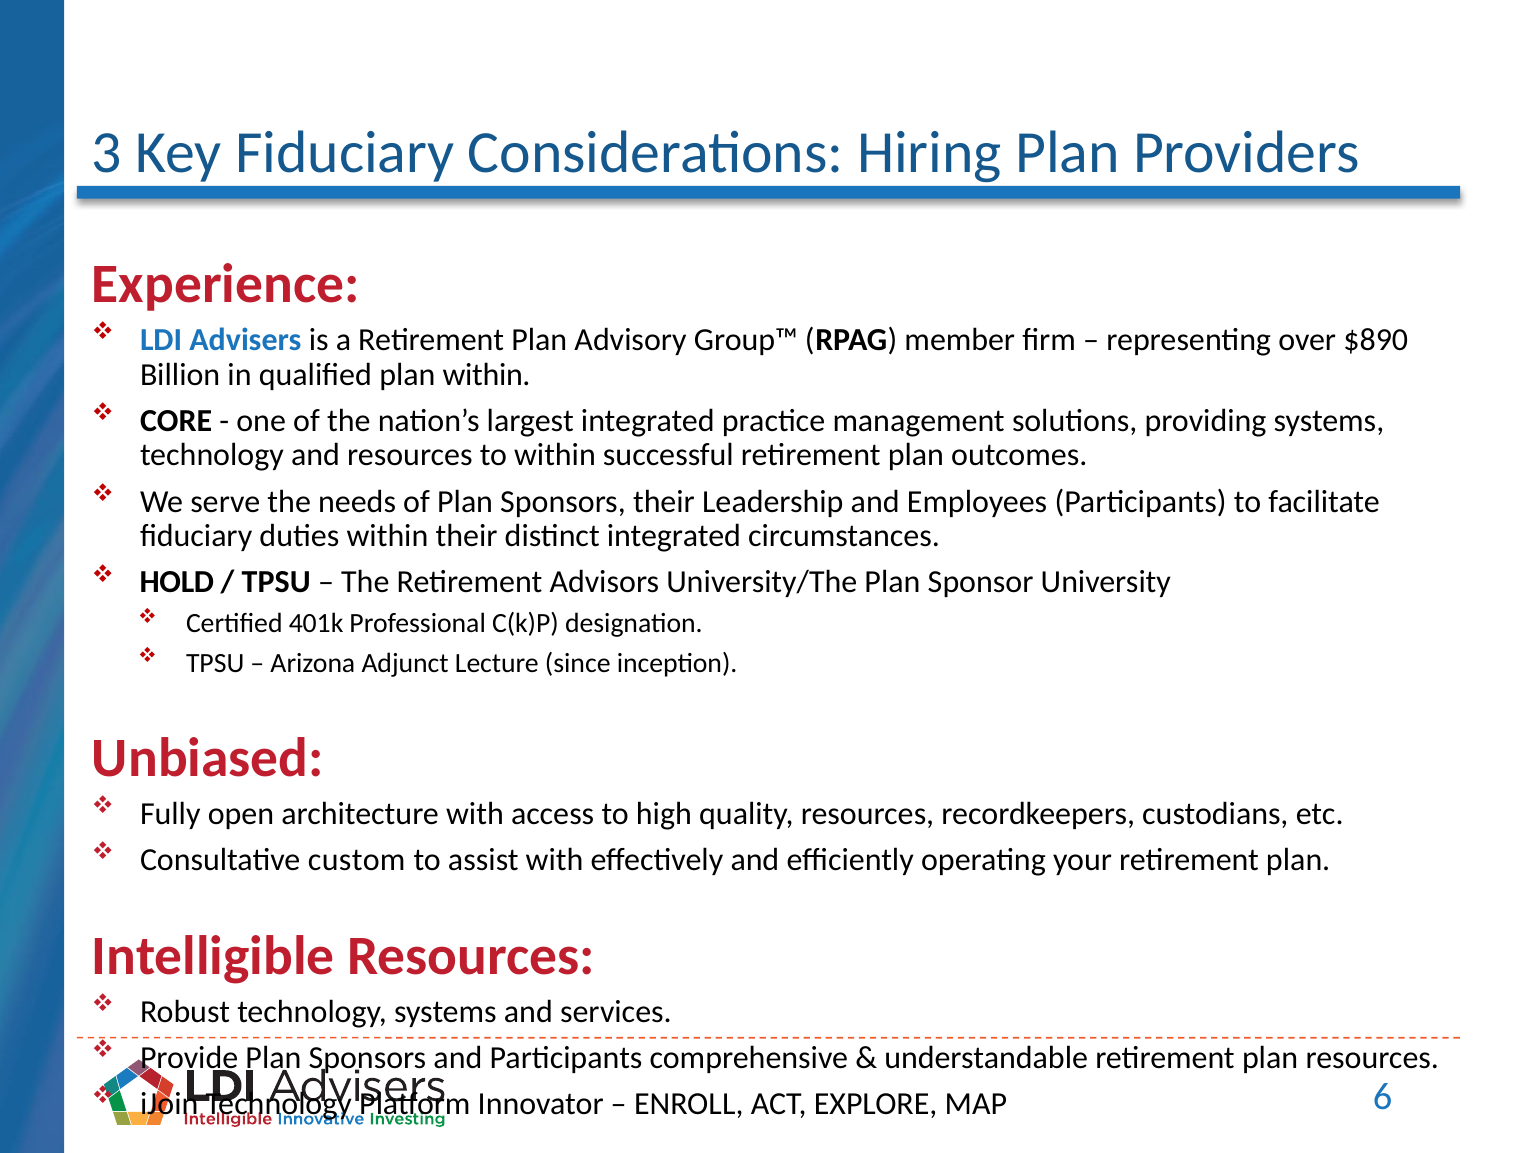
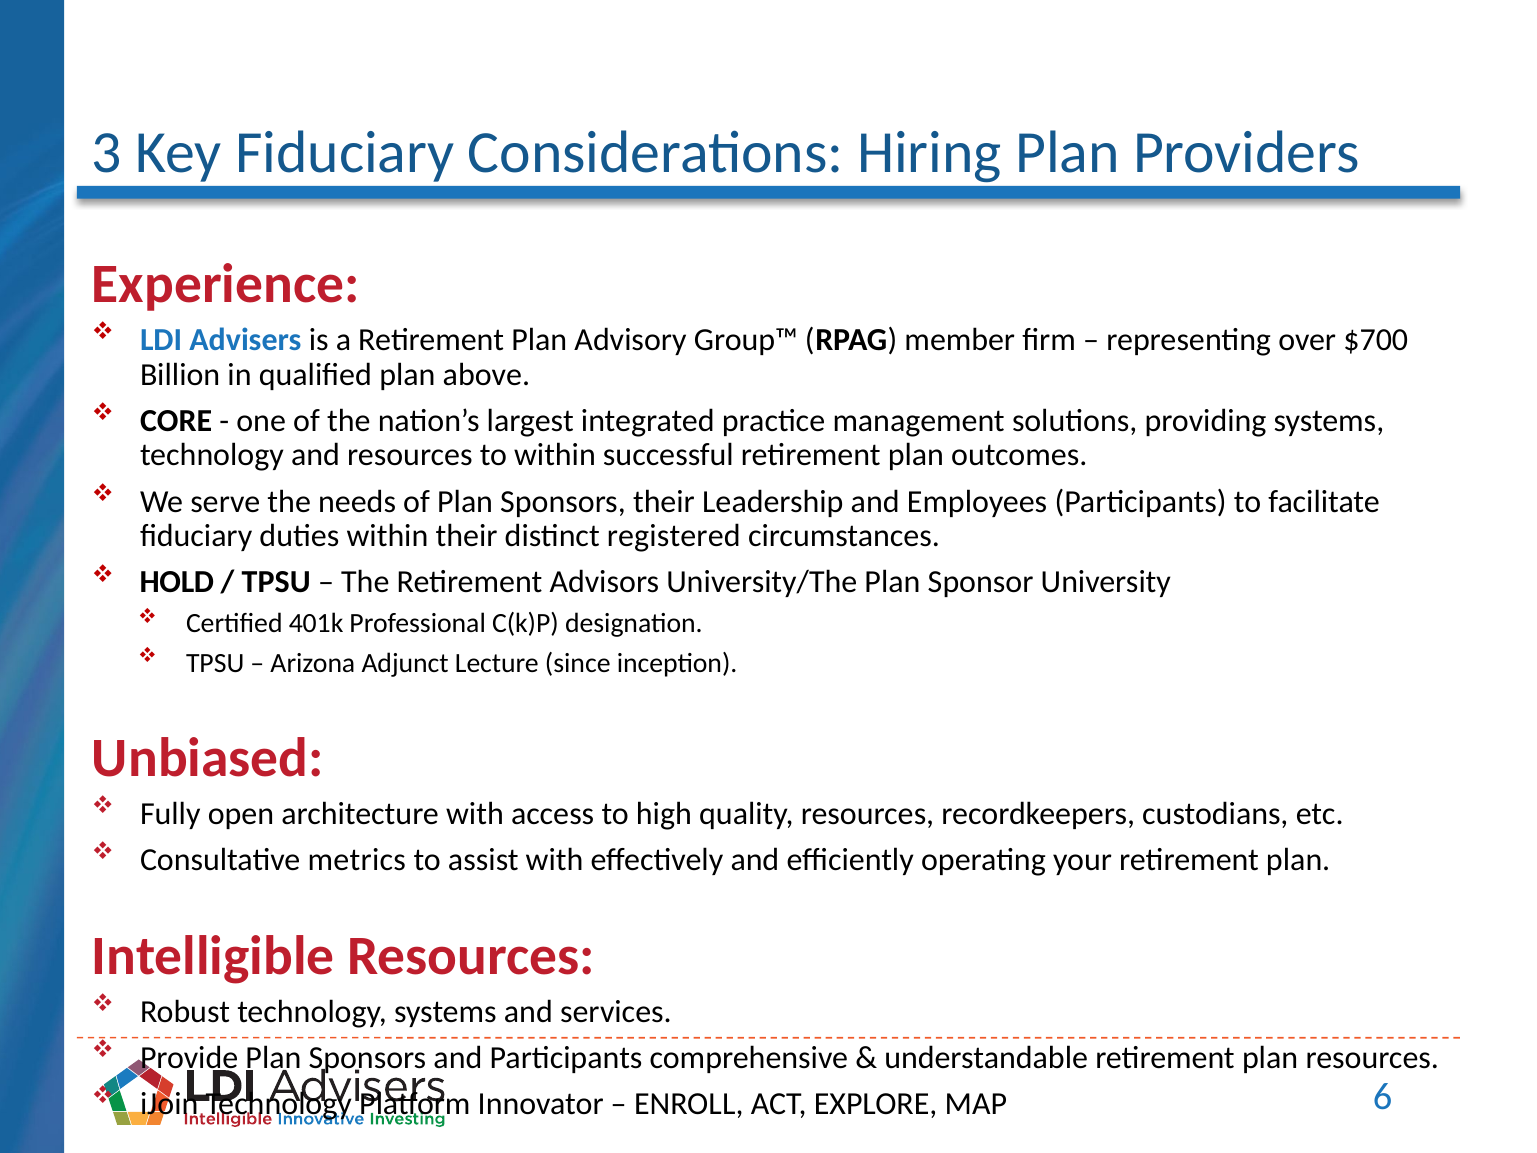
$890: $890 -> $700
plan within: within -> above
distinct integrated: integrated -> registered
custom: custom -> metrics
